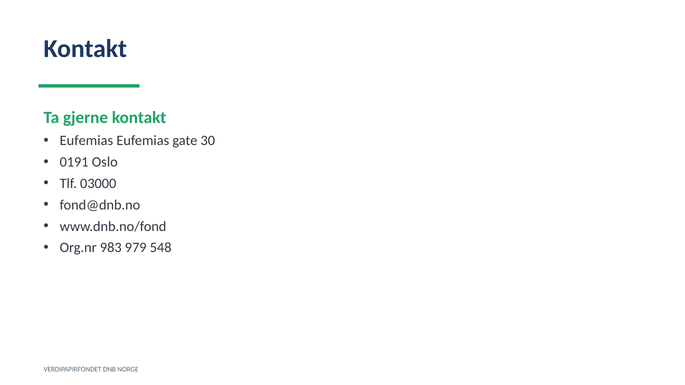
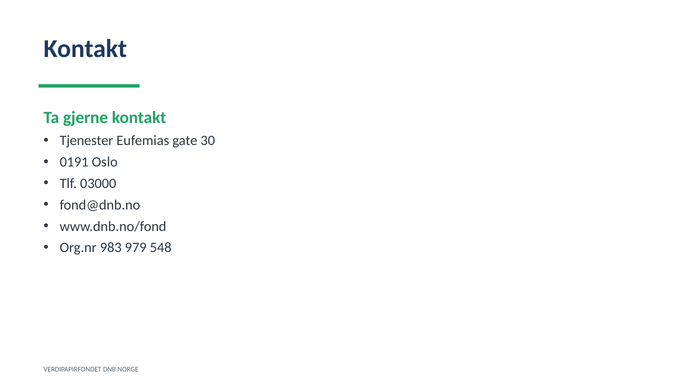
Eufemias at (86, 141): Eufemias -> Tjenester
